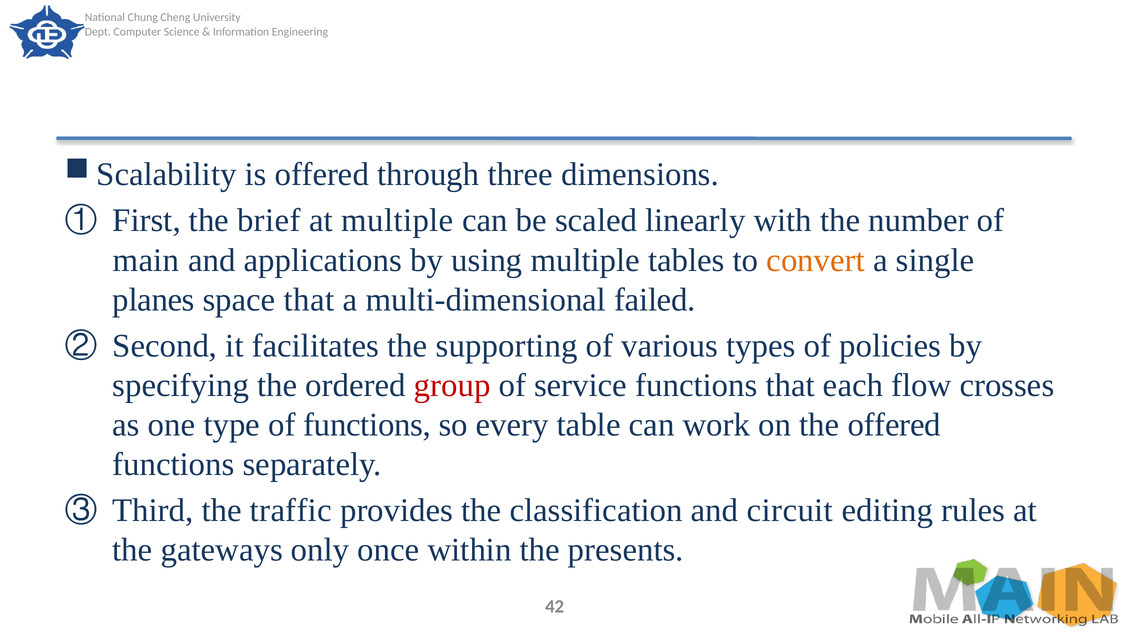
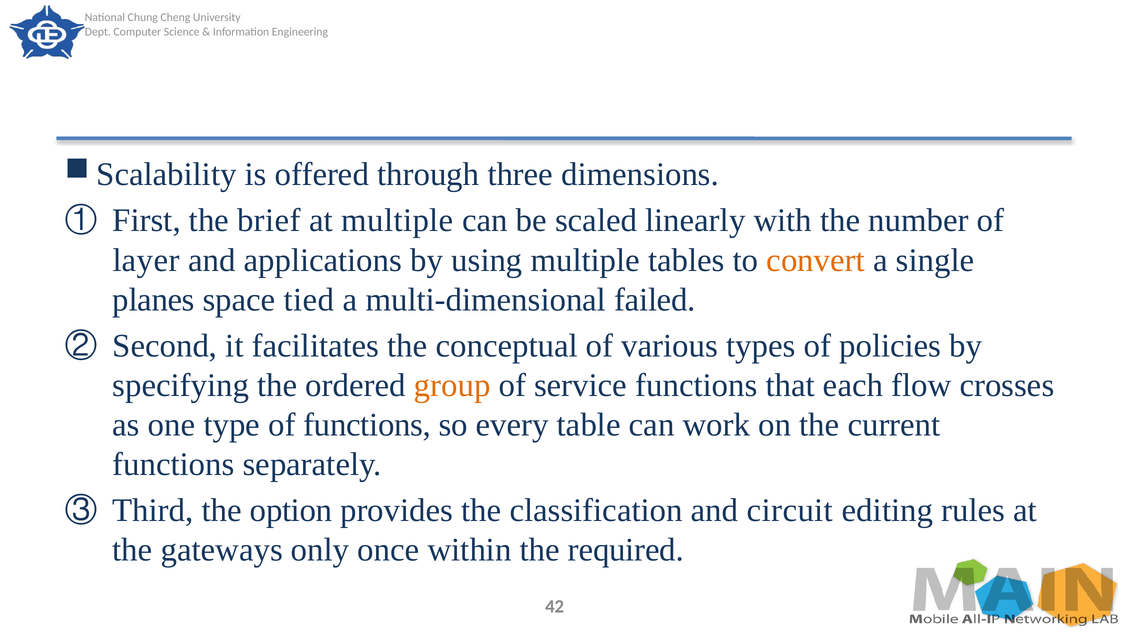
main: main -> layer
space that: that -> tied
supporting: supporting -> conceptual
group colour: red -> orange
the offered: offered -> current
traffic: traffic -> option
presents: presents -> required
